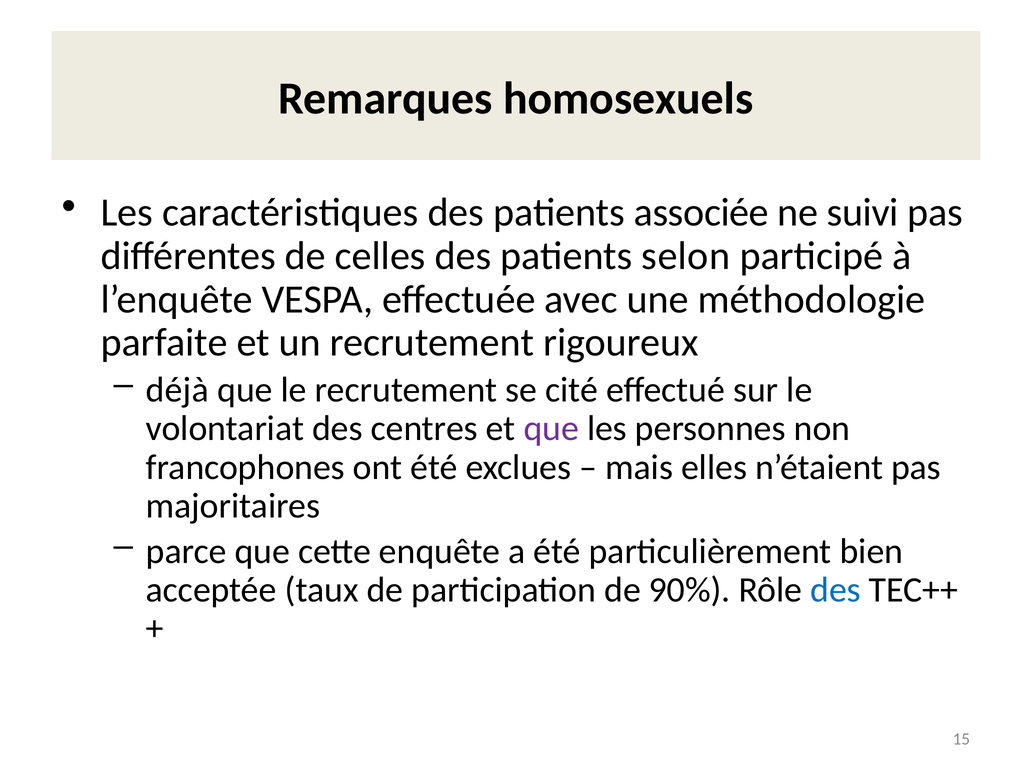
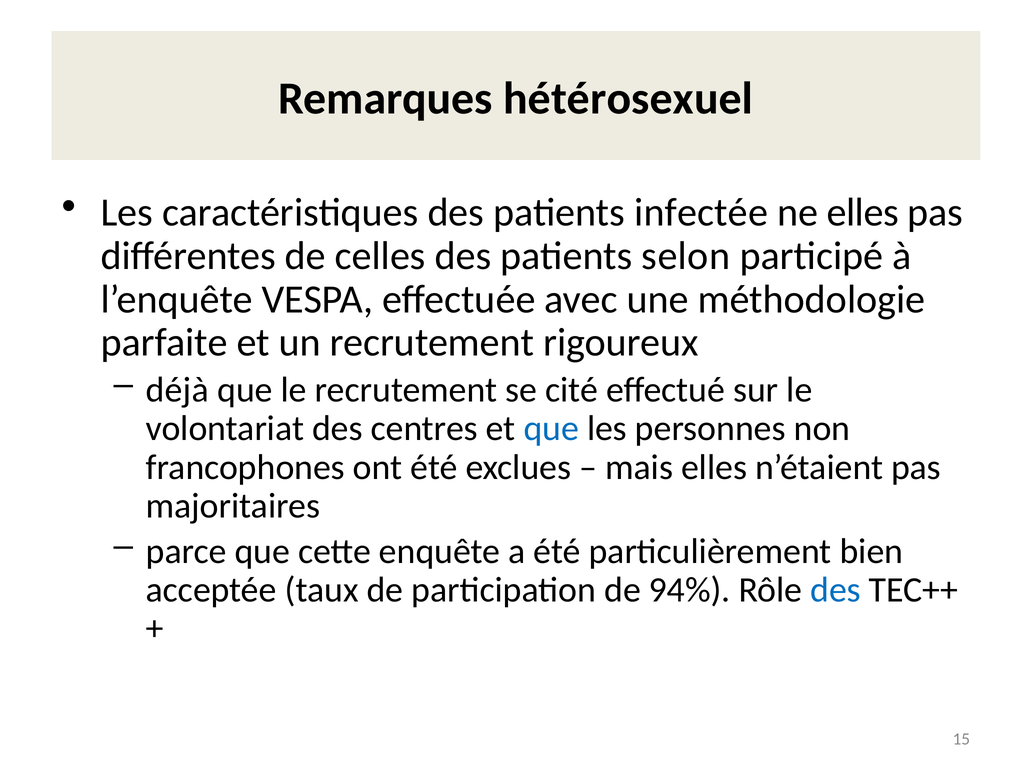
homosexuels: homosexuels -> hétérosexuel
associée: associée -> infectée
ne suivi: suivi -> elles
que at (551, 429) colour: purple -> blue
90%: 90% -> 94%
